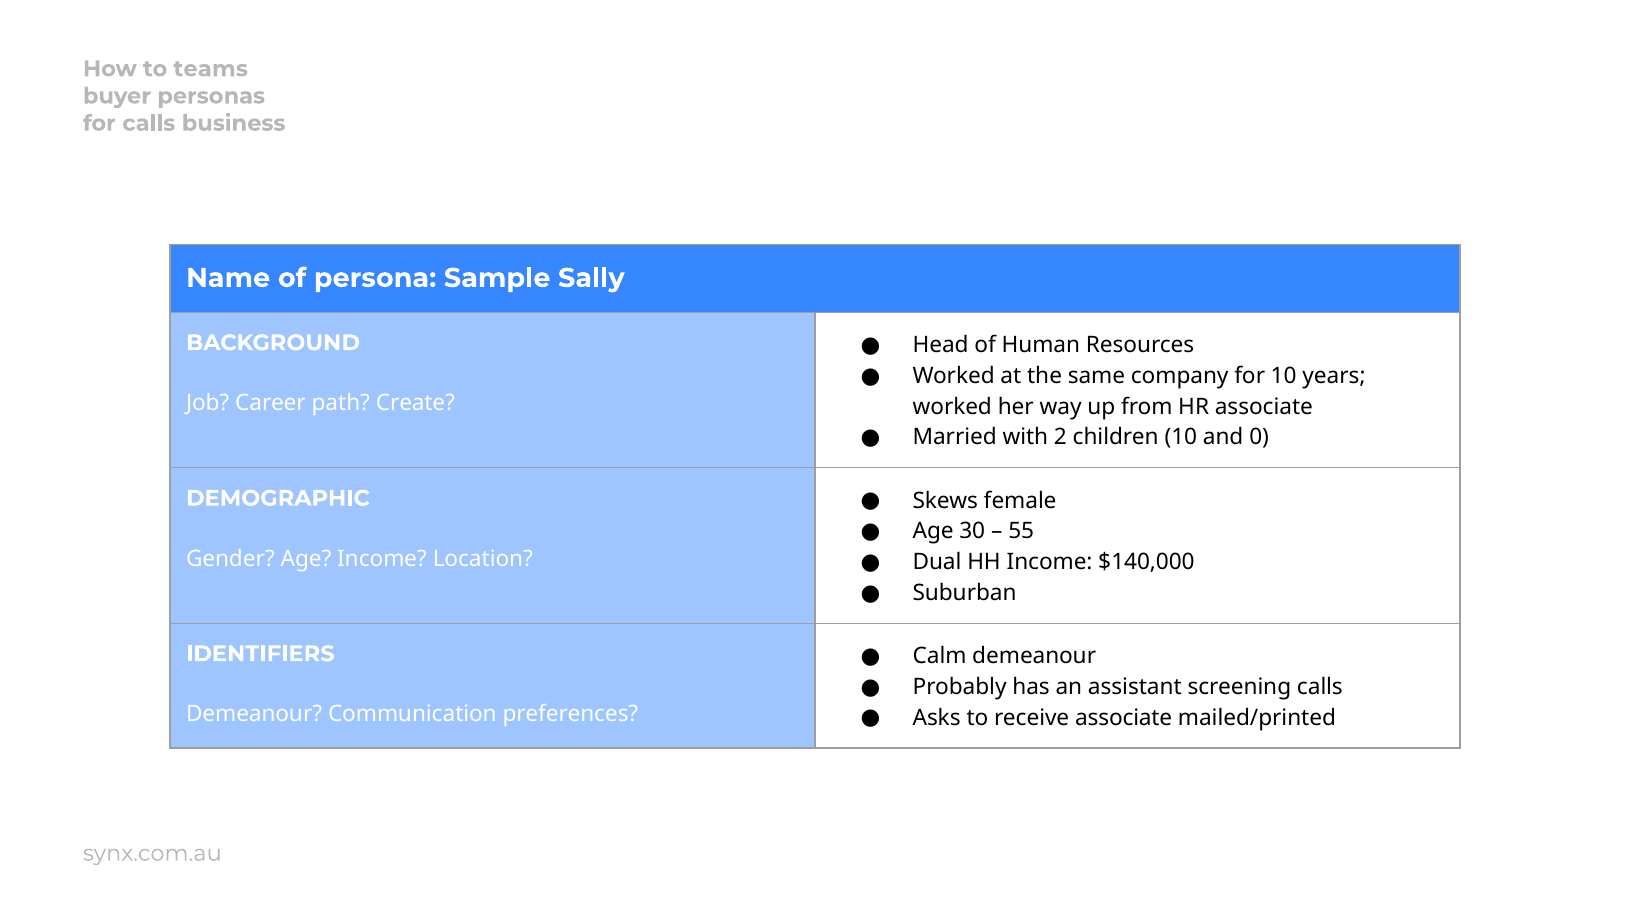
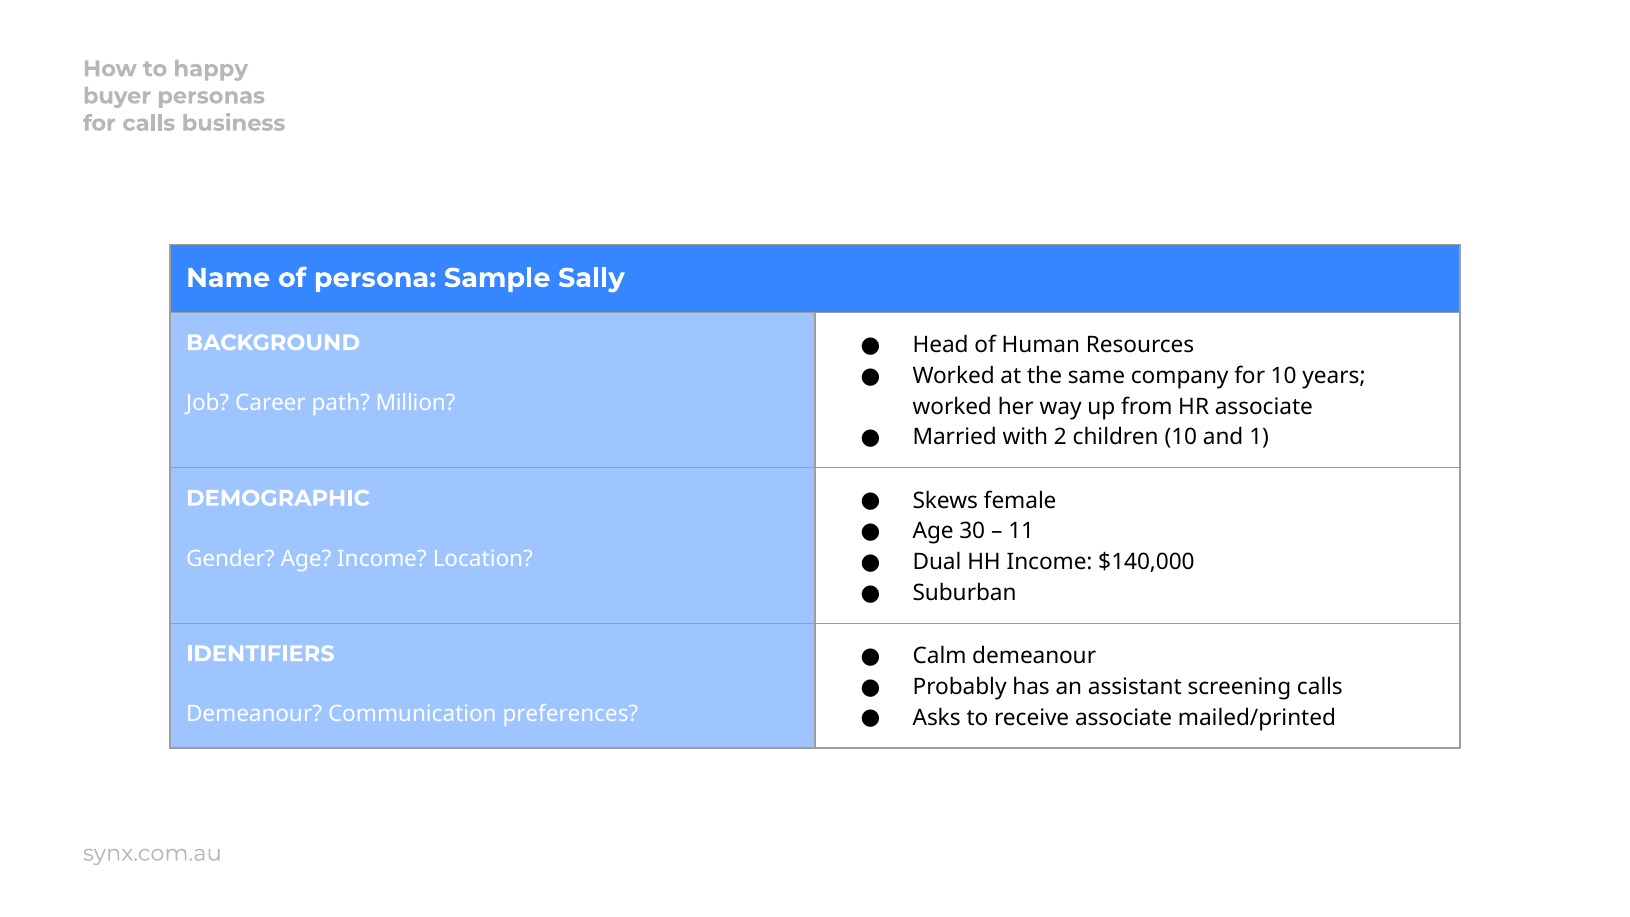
teams: teams -> happy
Create: Create -> Million
0: 0 -> 1
55: 55 -> 11
